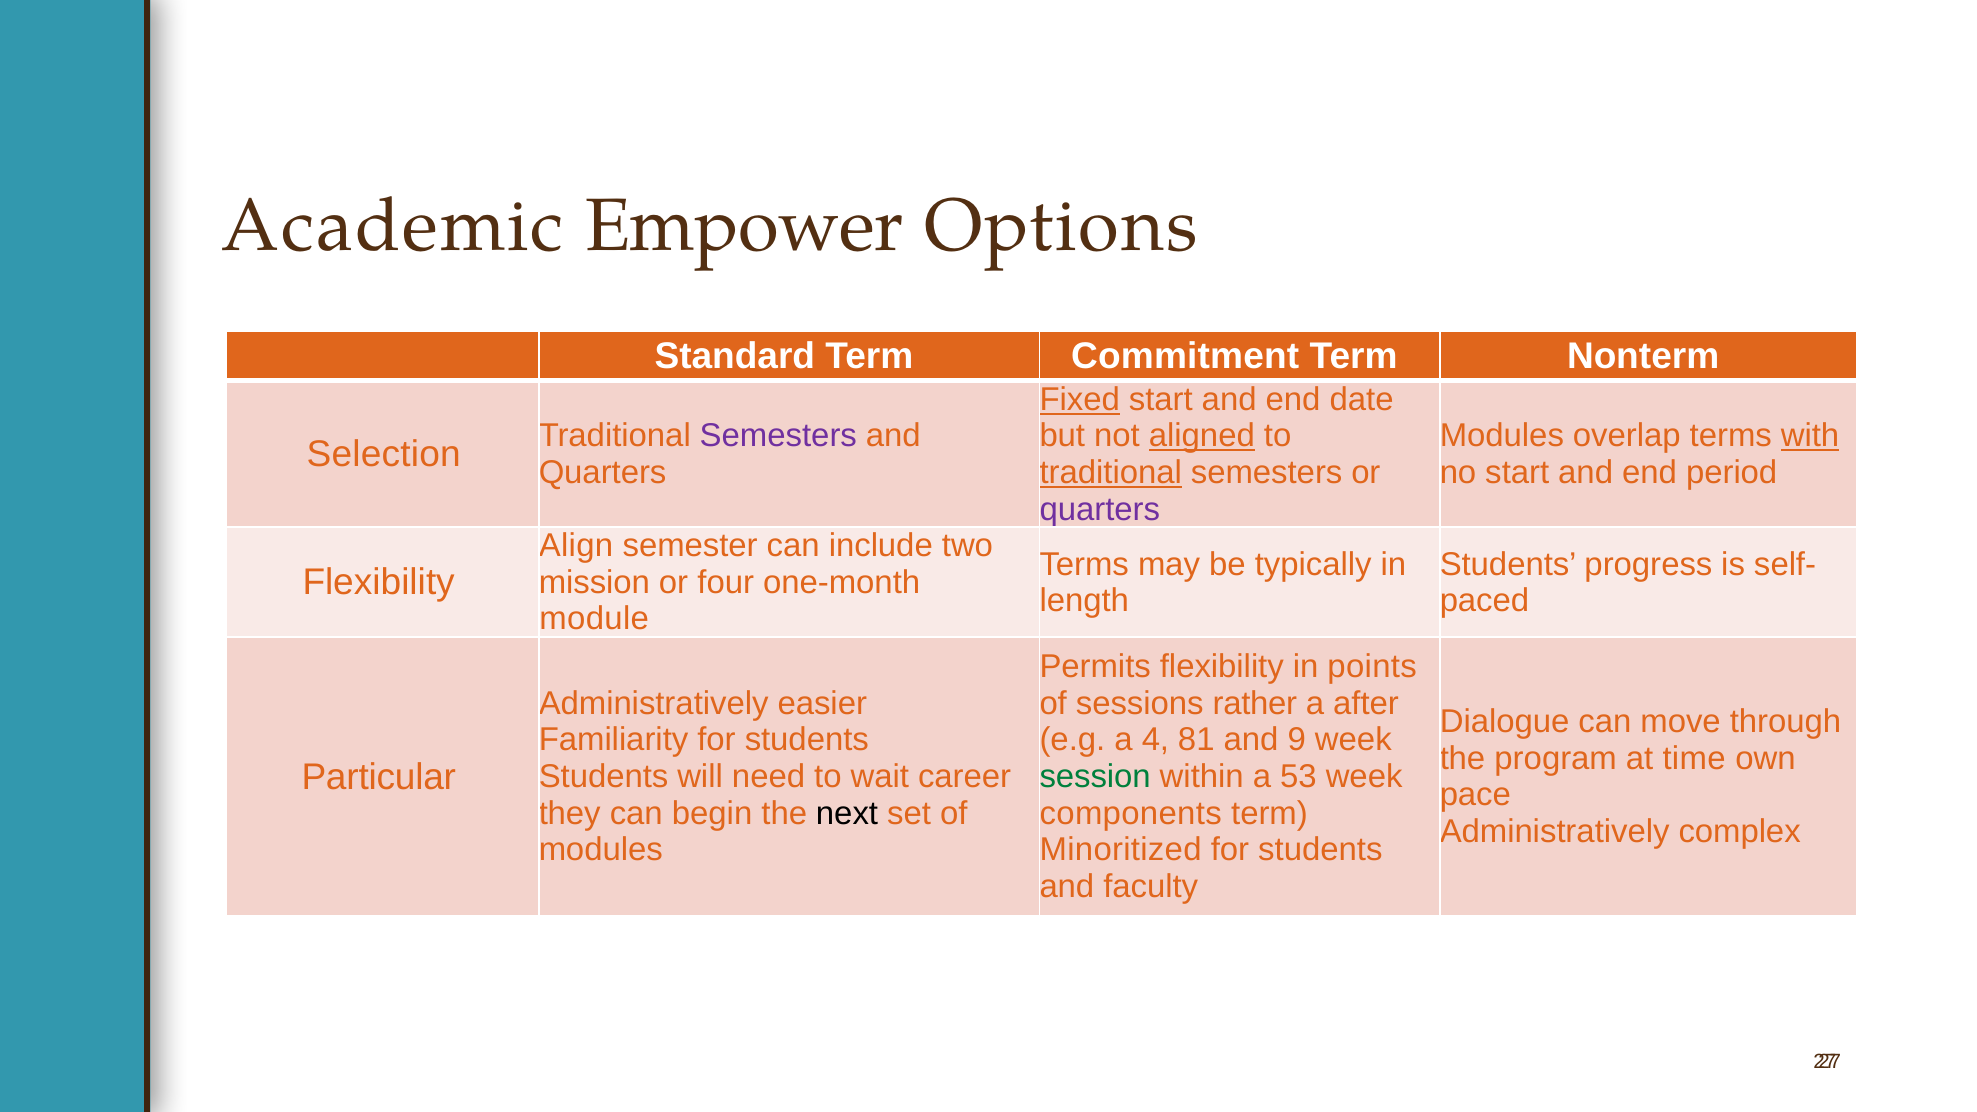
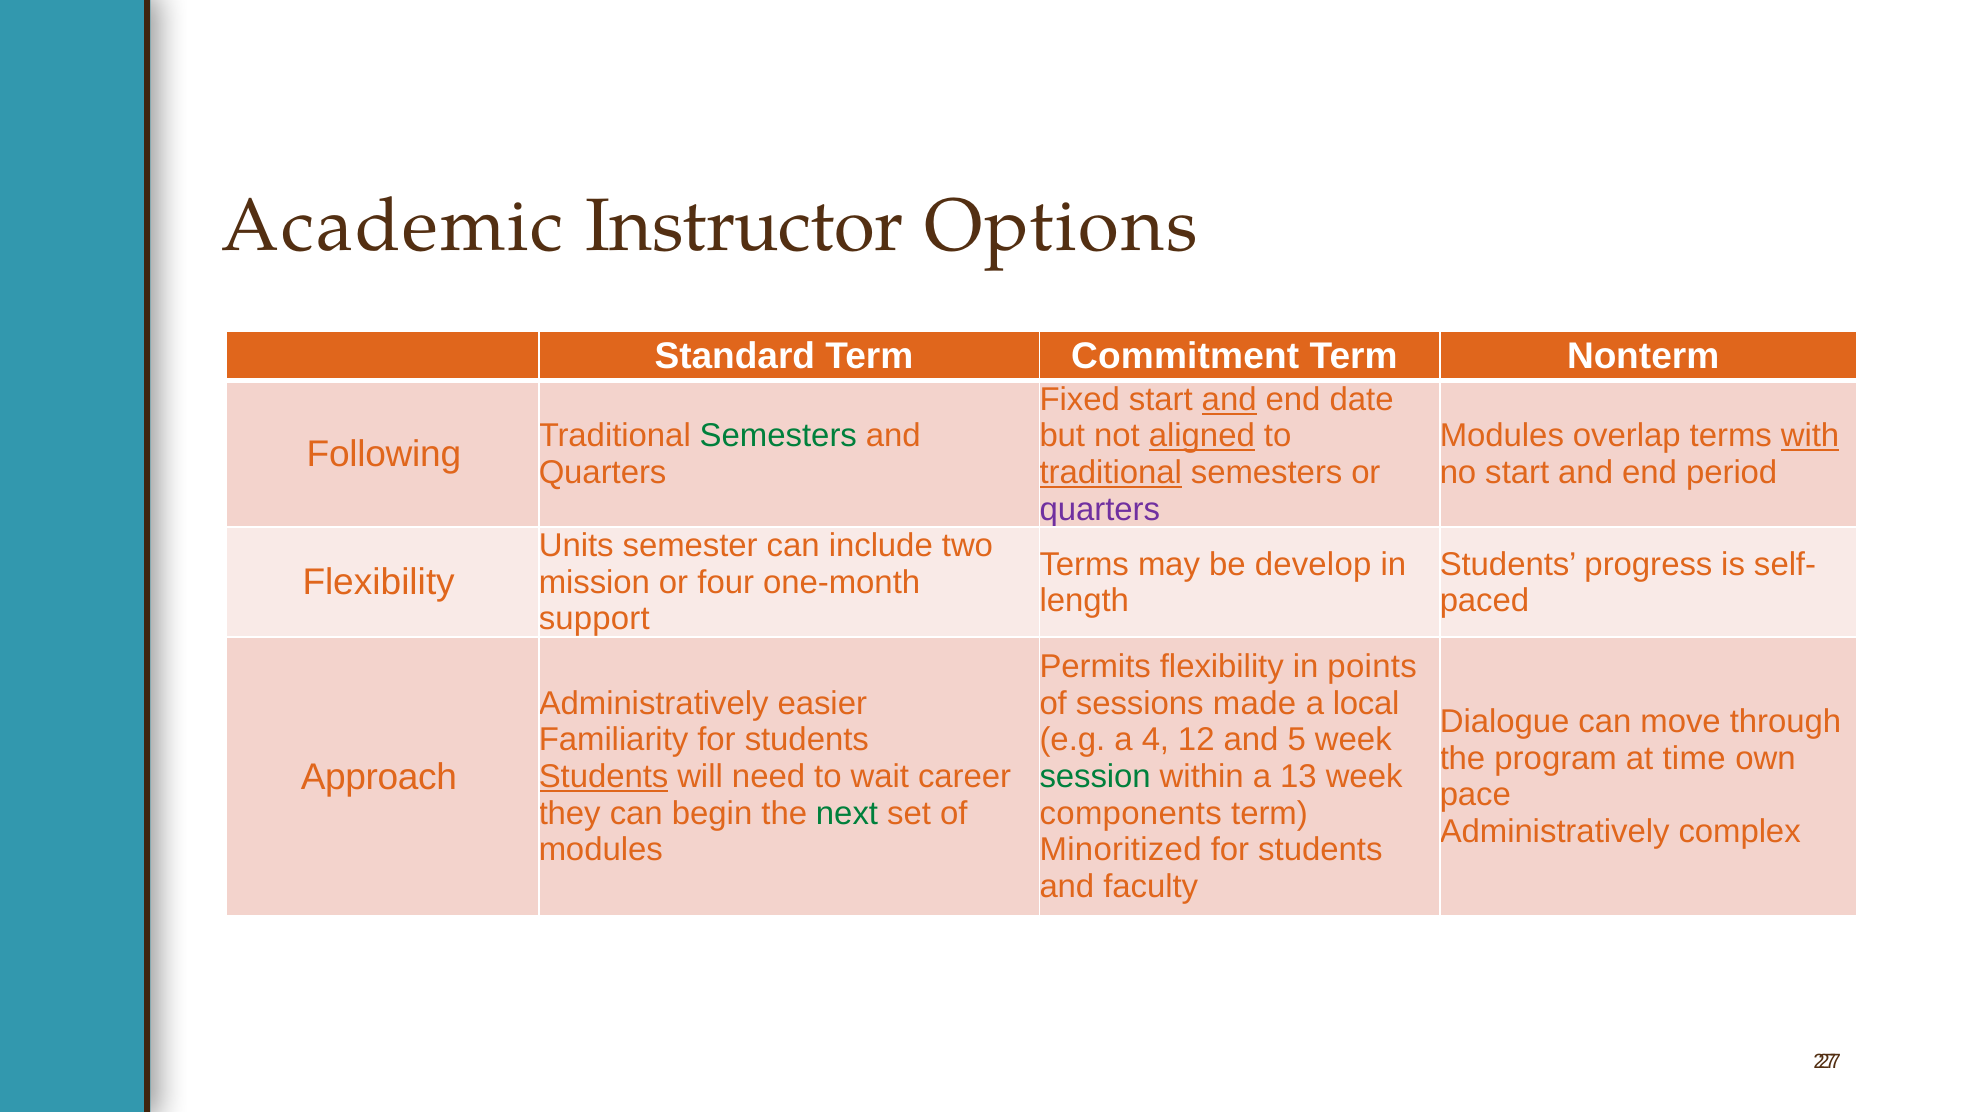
Empower: Empower -> Instructor
Fixed underline: present -> none
and at (1229, 399) underline: none -> present
Semesters at (778, 436) colour: purple -> green
Selection: Selection -> Following
Align: Align -> Units
typically: typically -> develop
module: module -> support
rather: rather -> made
after: after -> local
81: 81 -> 12
9: 9 -> 5
Particular: Particular -> Approach
Students at (604, 777) underline: none -> present
53: 53 -> 13
next colour: black -> green
